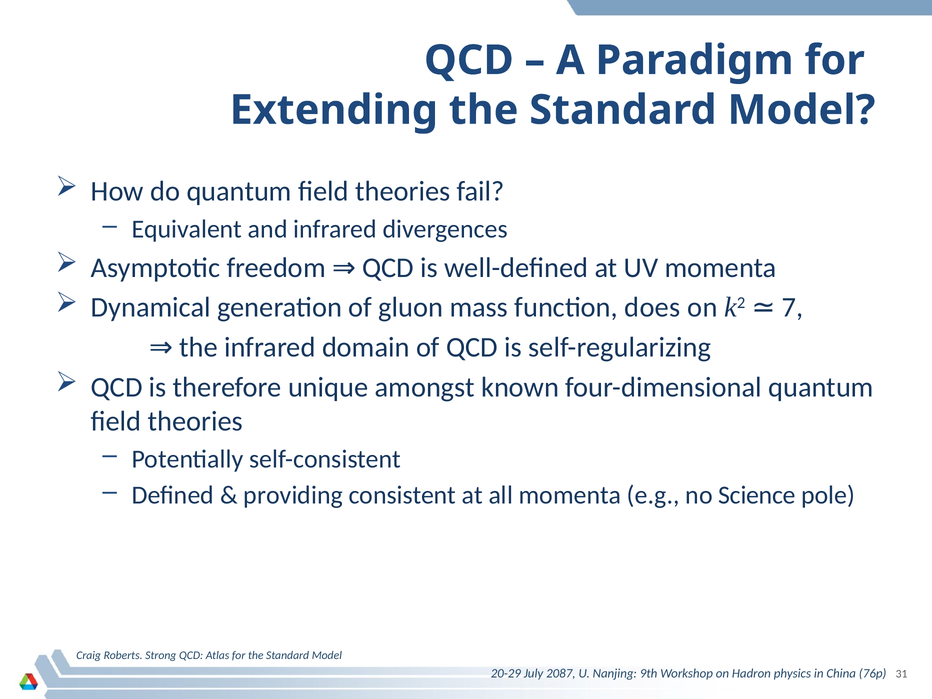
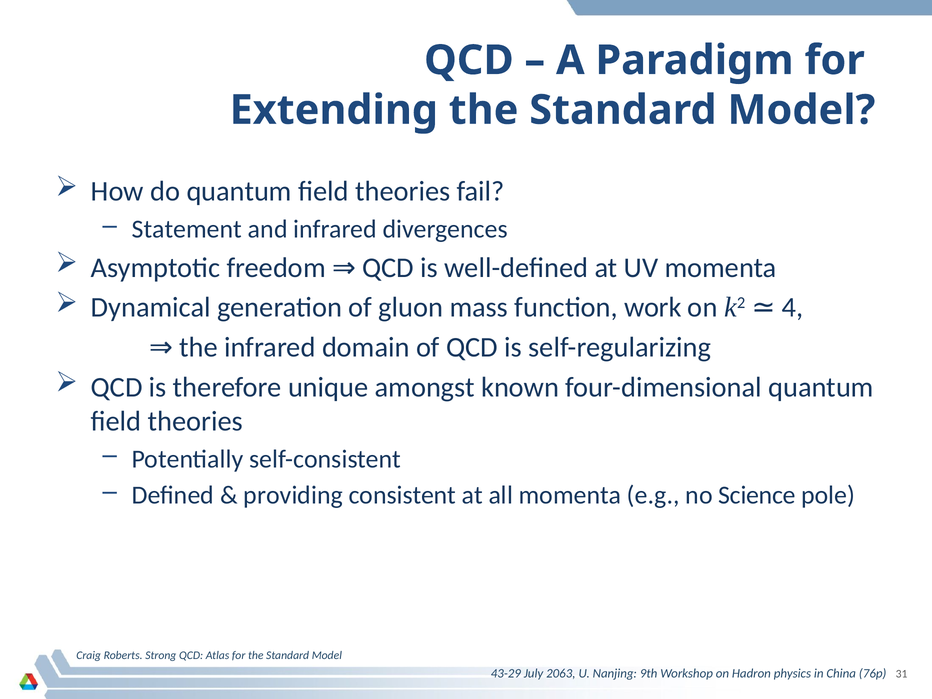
Equivalent: Equivalent -> Statement
does: does -> work
7: 7 -> 4
20-29: 20-29 -> 43-29
2087: 2087 -> 2063
